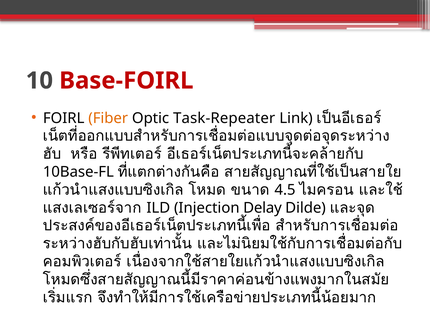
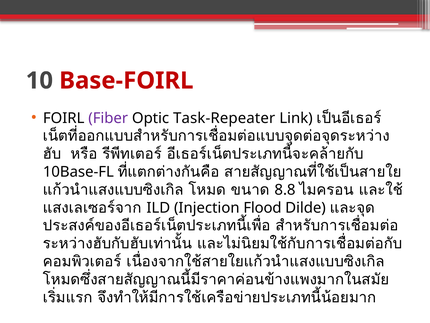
Fiber colour: orange -> purple
4.5: 4.5 -> 8.8
Delay: Delay -> Flood
